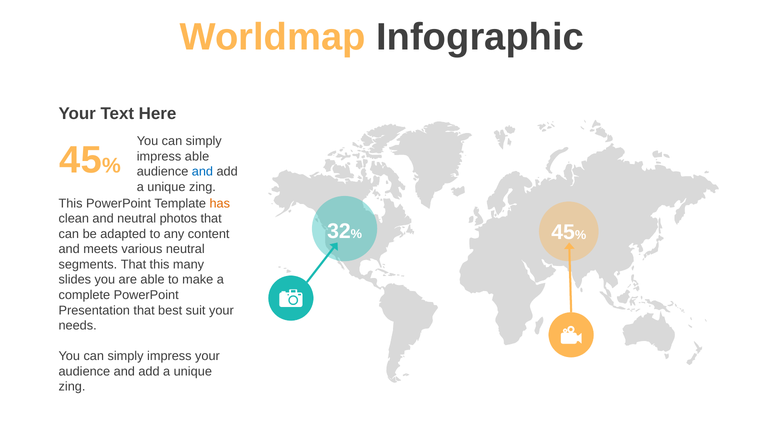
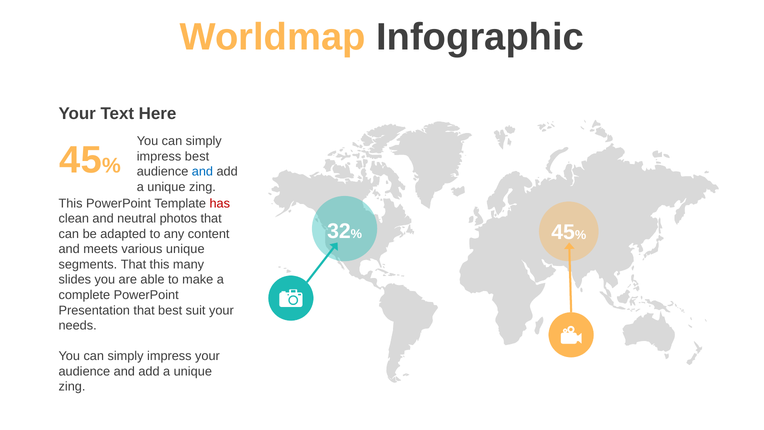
impress able: able -> best
has colour: orange -> red
various neutral: neutral -> unique
